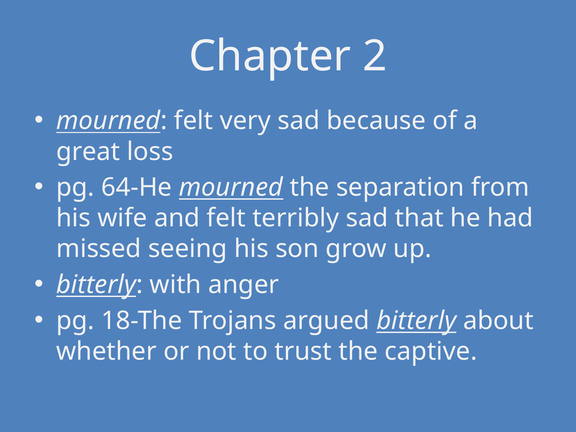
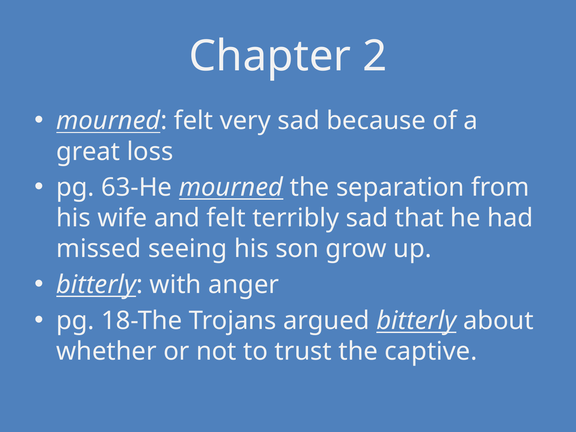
64-He: 64-He -> 63-He
